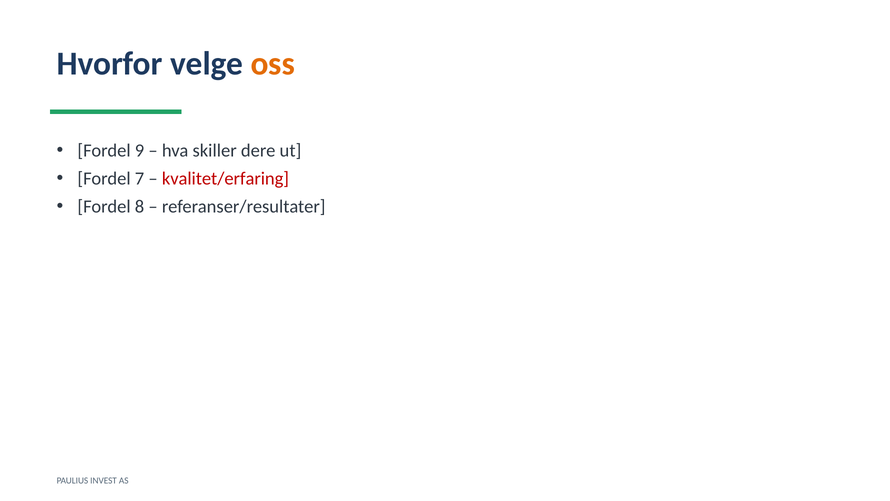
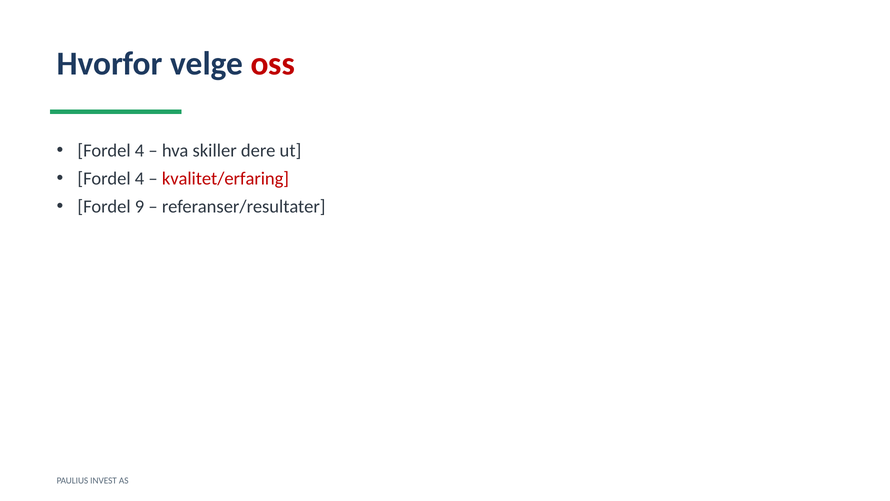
oss colour: orange -> red
9 at (140, 151): 9 -> 4
7 at (140, 179): 7 -> 4
8: 8 -> 9
